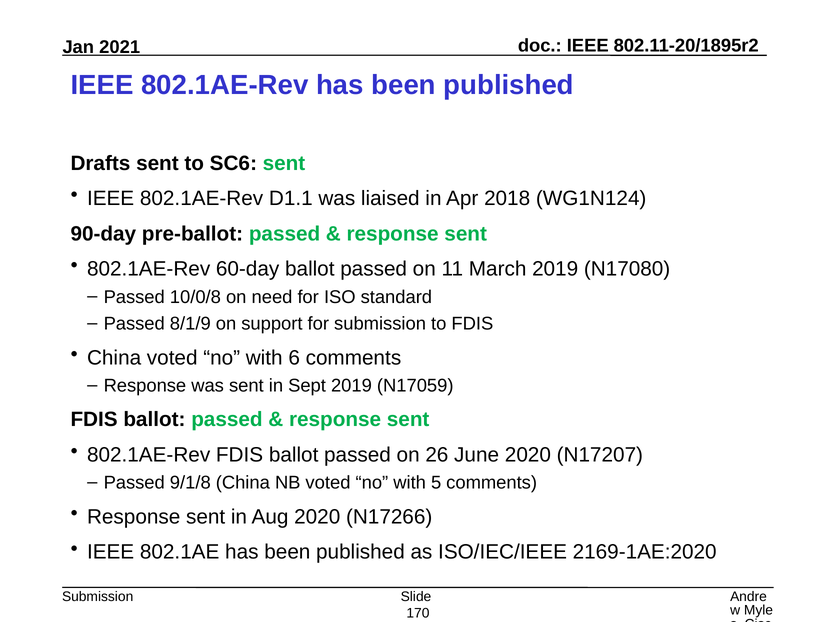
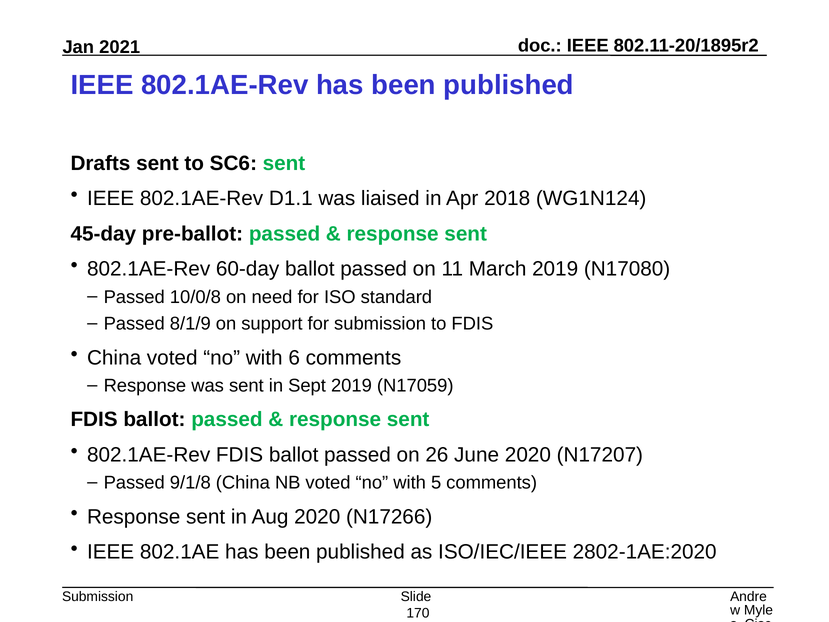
90-day: 90-day -> 45-day
2169-1AE:2020: 2169-1AE:2020 -> 2802-1AE:2020
